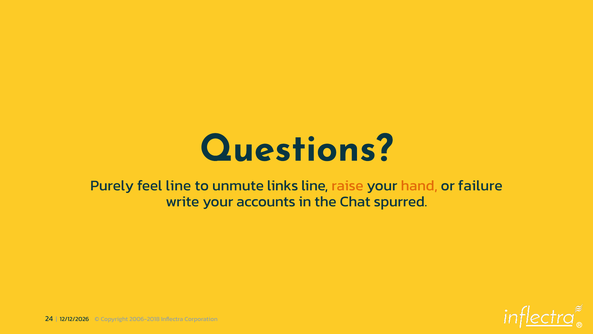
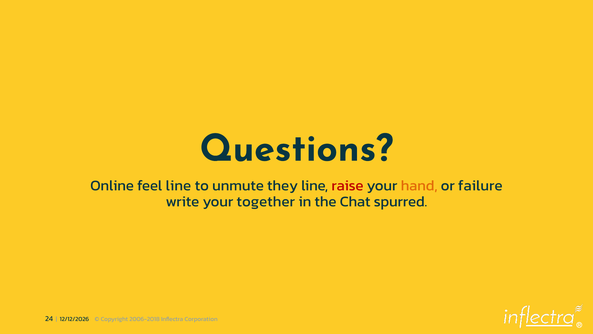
Purely: Purely -> Online
links: links -> they
raise colour: orange -> red
accounts: accounts -> together
